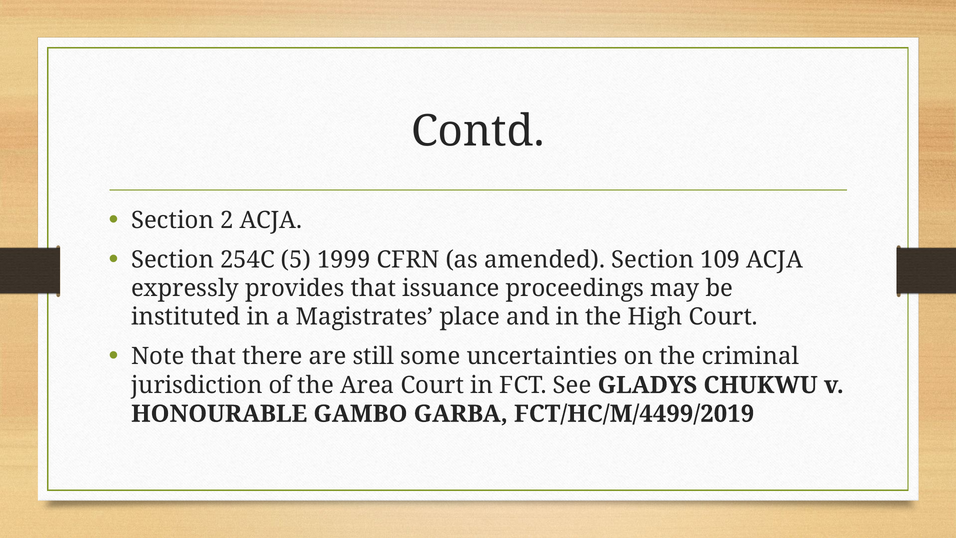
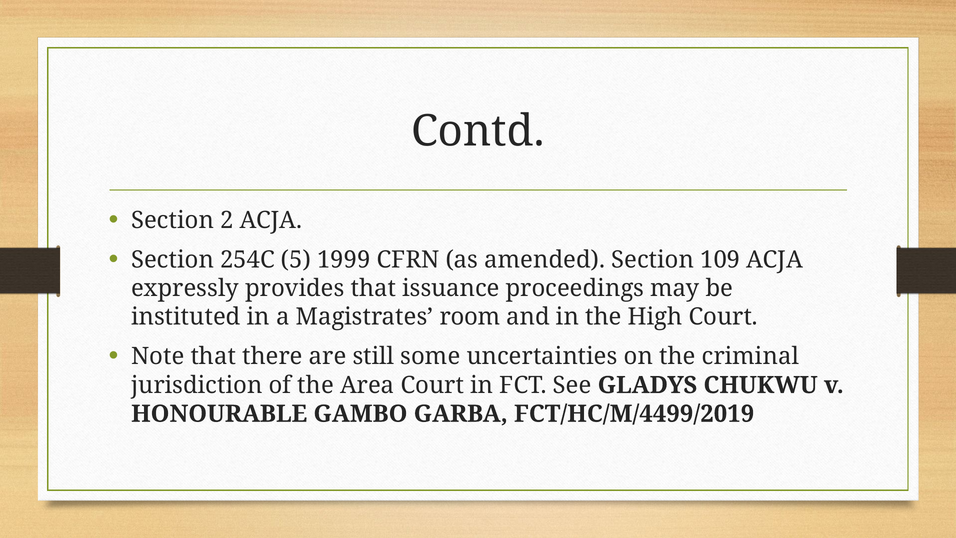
place: place -> room
